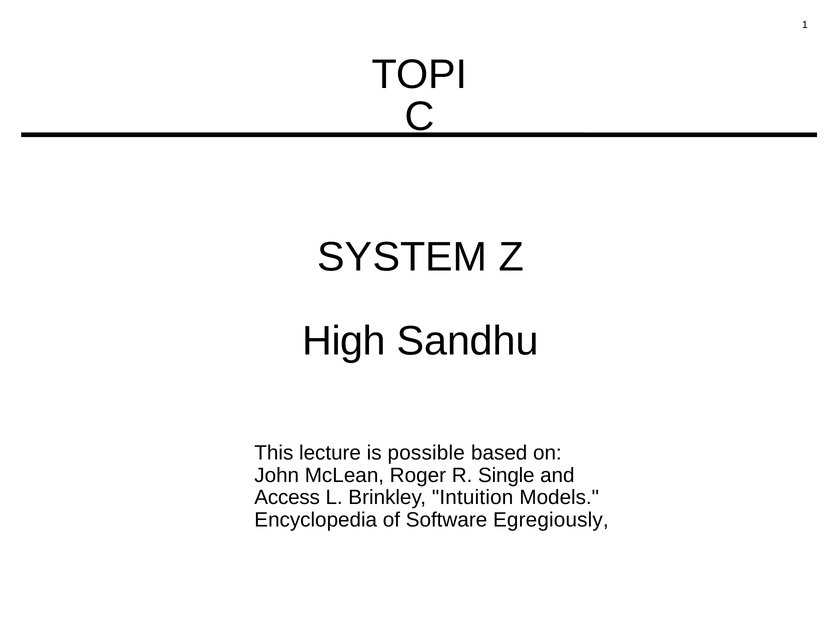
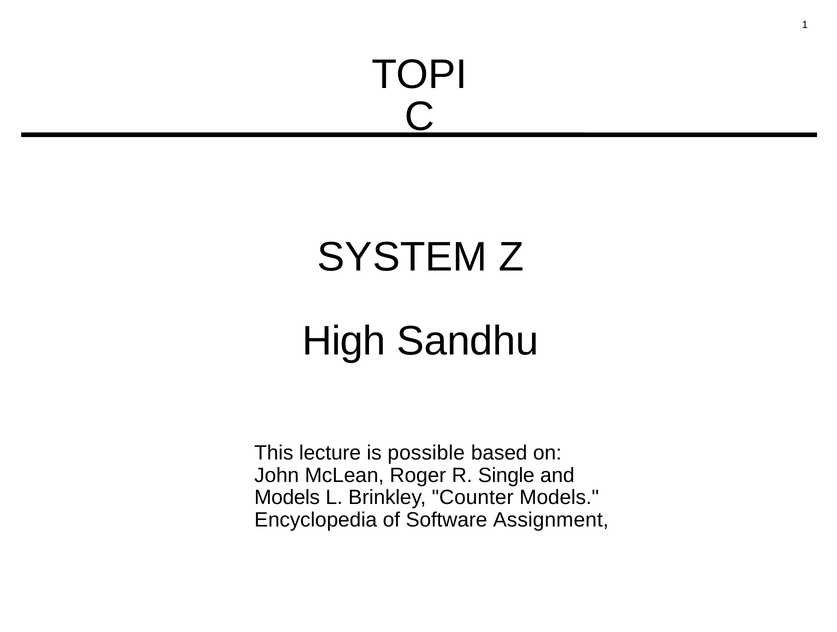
Access at (287, 498): Access -> Models
Intuition: Intuition -> Counter
Egregiously: Egregiously -> Assignment
